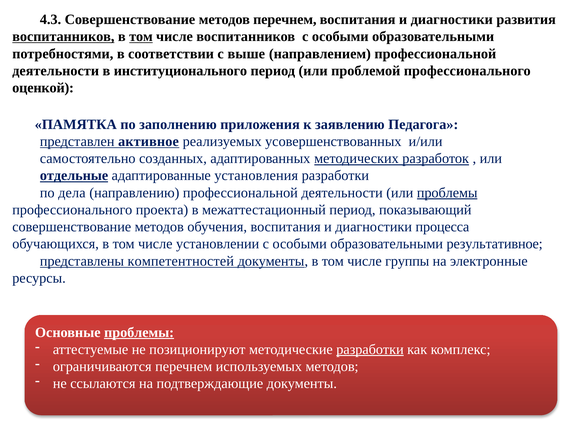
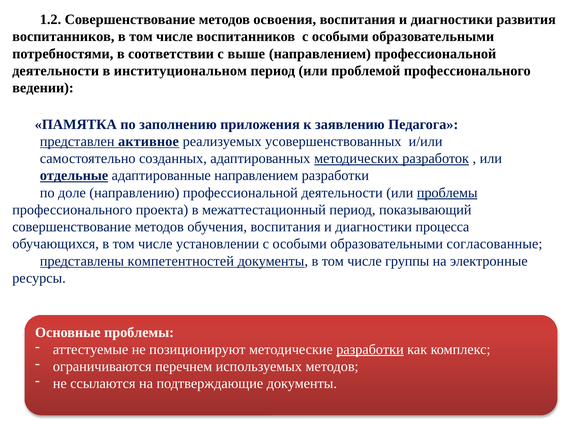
4.3: 4.3 -> 1.2
методов перечнем: перечнем -> освоения
воспитанников at (63, 37) underline: present -> none
том at (141, 37) underline: present -> none
институционального: институционального -> институциональном
оценкой: оценкой -> ведении
адаптированные установления: установления -> направлением
дела: дела -> доле
результативное: результативное -> согласованные
проблемы at (139, 332) underline: present -> none
